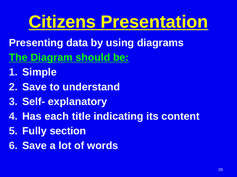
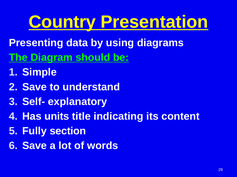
Citizens: Citizens -> Country
each: each -> units
